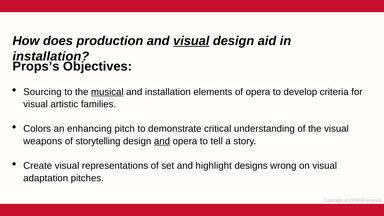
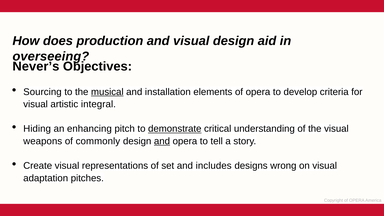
visual at (191, 41) underline: present -> none
installation at (51, 56): installation -> overseeing
Props’s: Props’s -> Never’s
families: families -> integral
Colors: Colors -> Hiding
demonstrate underline: none -> present
storytelling: storytelling -> commonly
highlight: highlight -> includes
